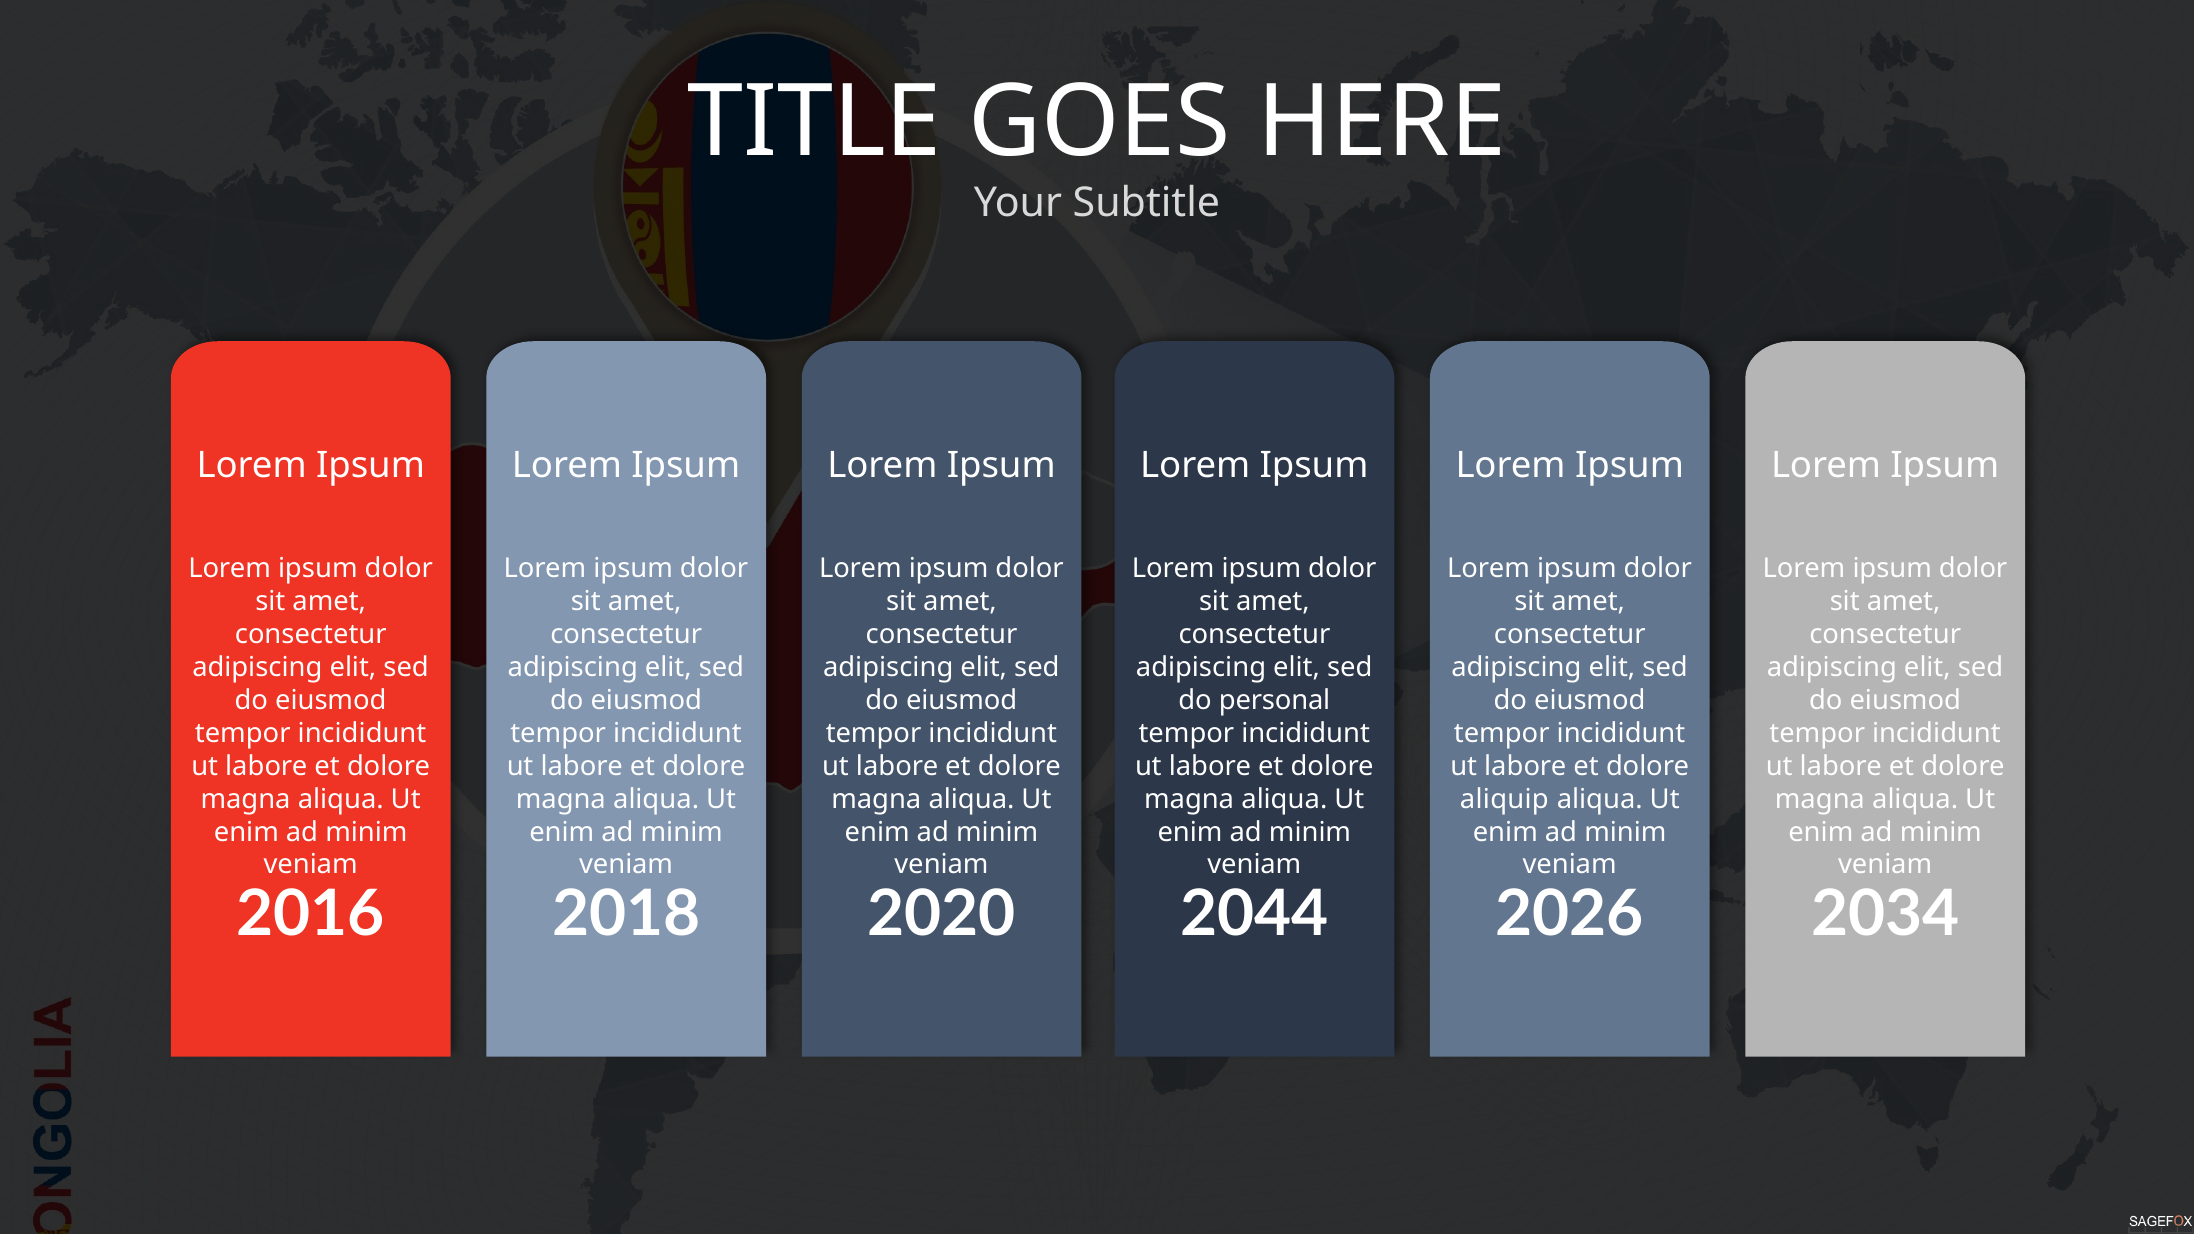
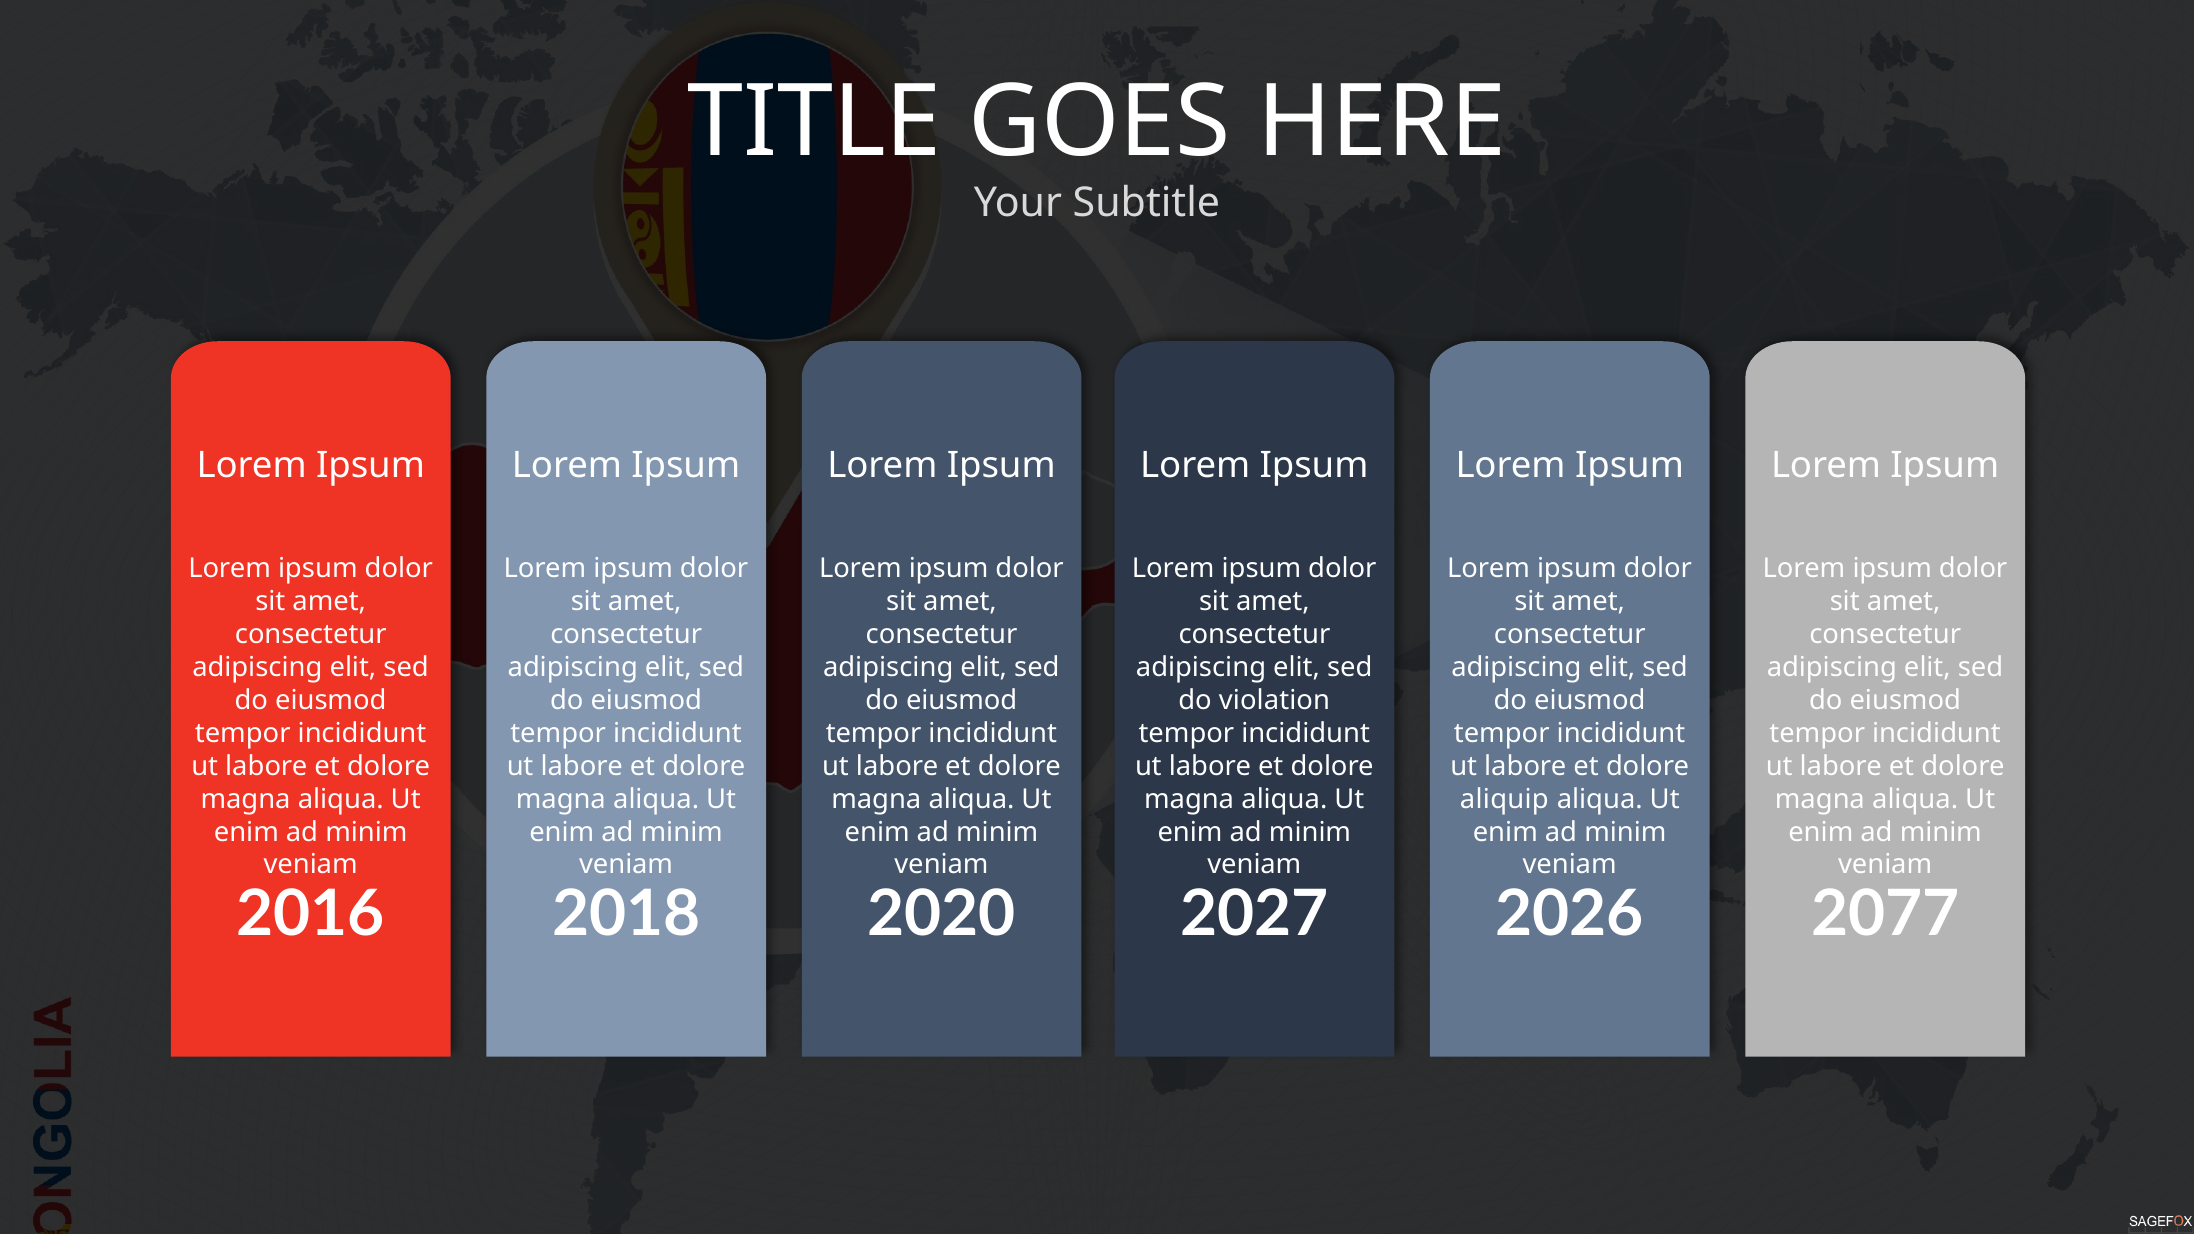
personal: personal -> violation
2044: 2044 -> 2027
2034: 2034 -> 2077
